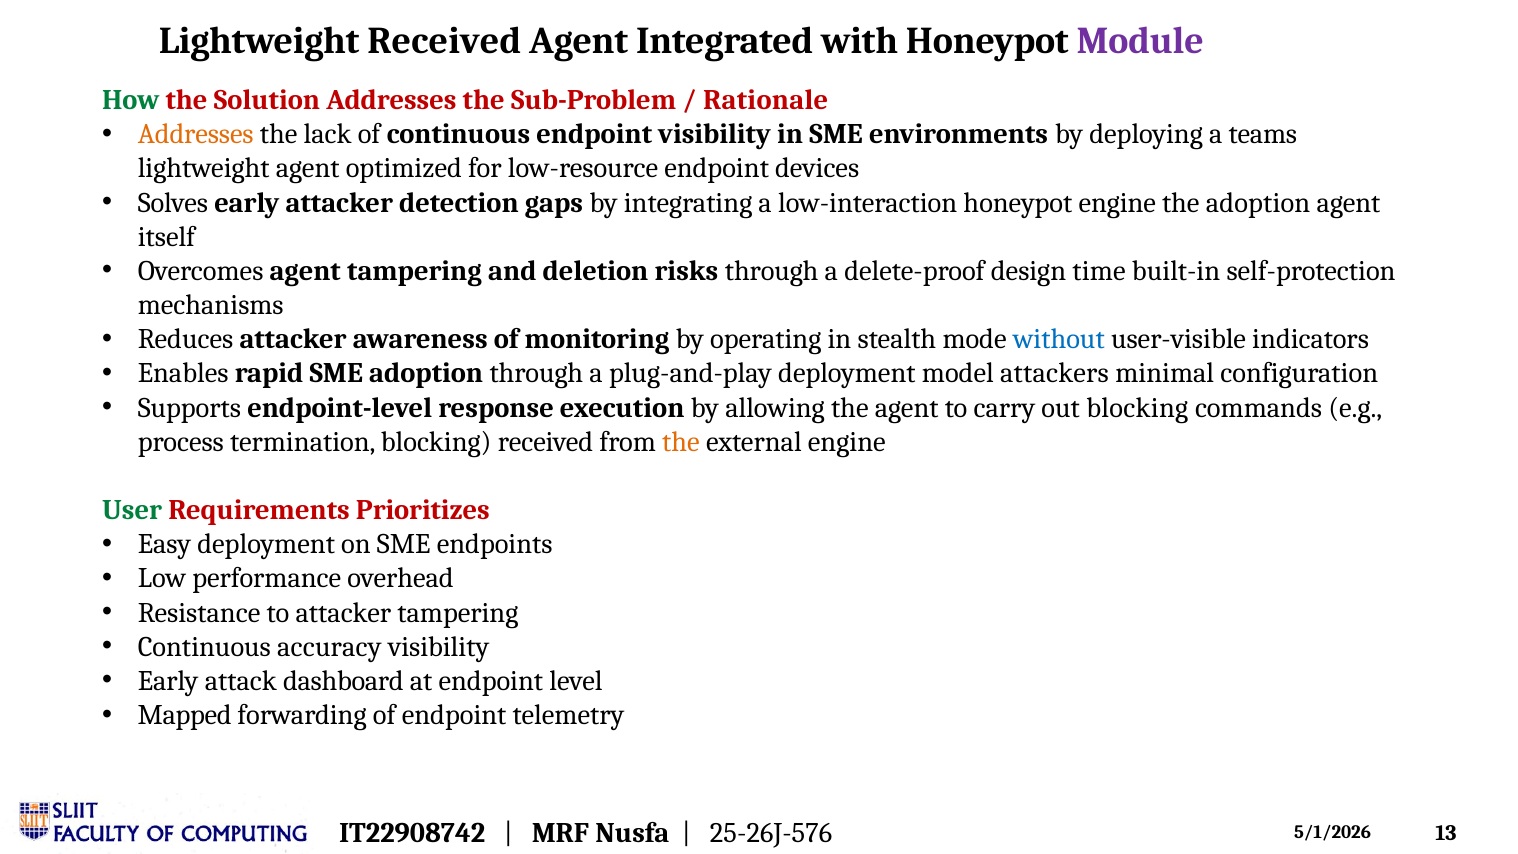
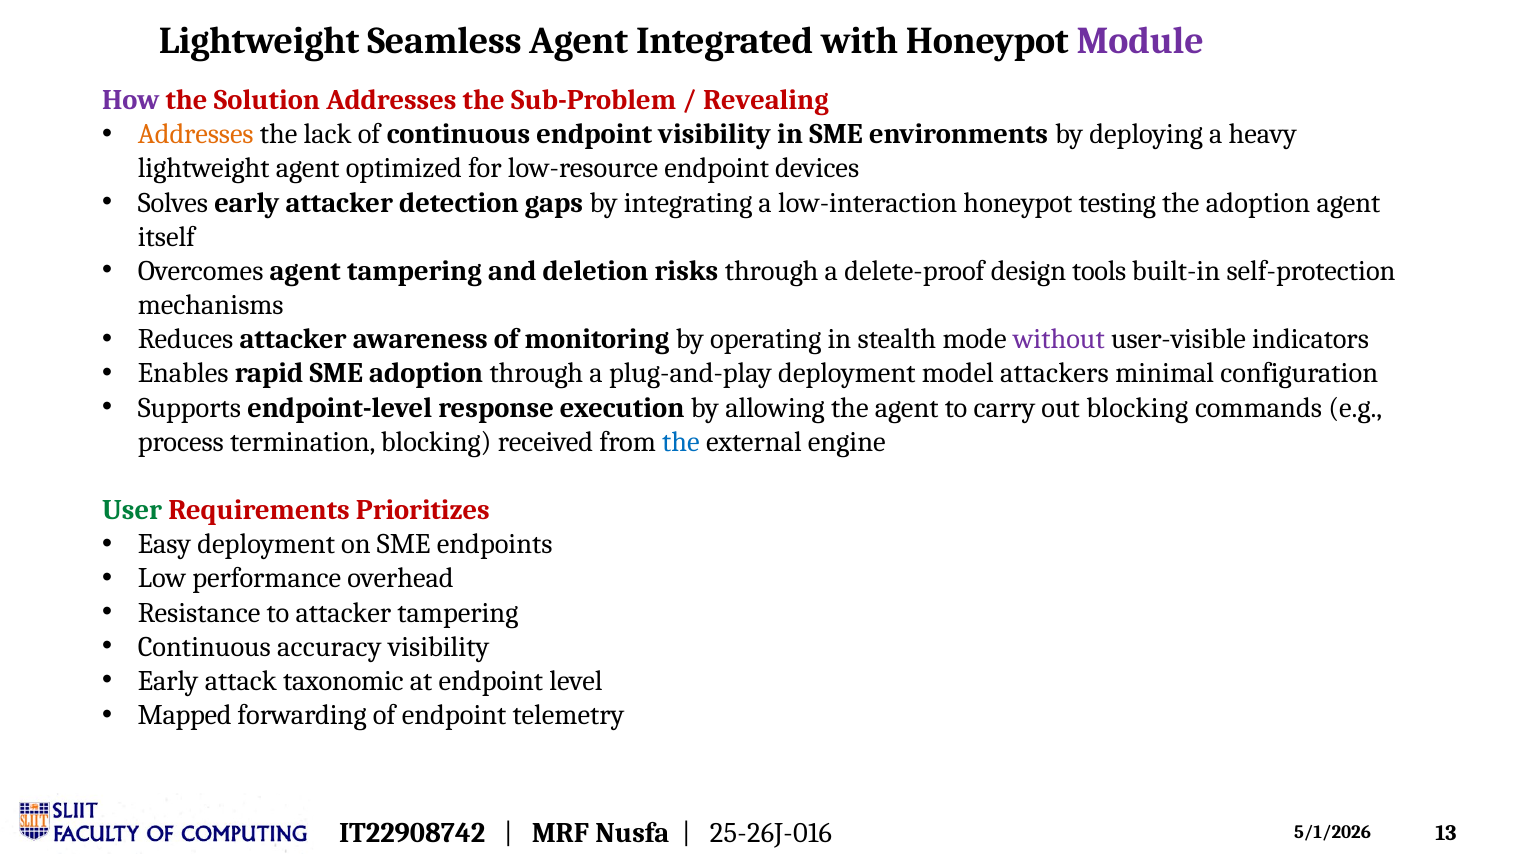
Lightweight Received: Received -> Seamless
How colour: green -> purple
Rationale: Rationale -> Revealing
teams: teams -> heavy
honeypot engine: engine -> testing
time: time -> tools
without colour: blue -> purple
the at (681, 442) colour: orange -> blue
dashboard: dashboard -> taxonomic
25-26J-576: 25-26J-576 -> 25-26J-016
